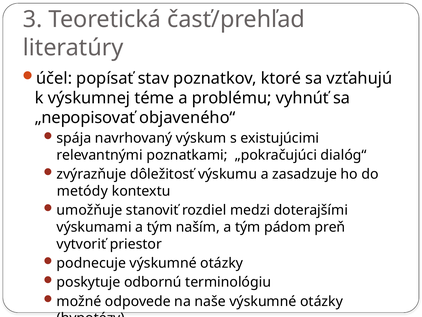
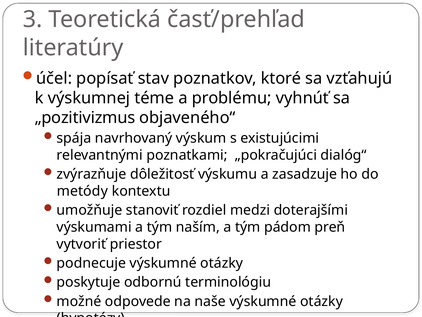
„nepopisovať: „nepopisovať -> „pozitivizmus
